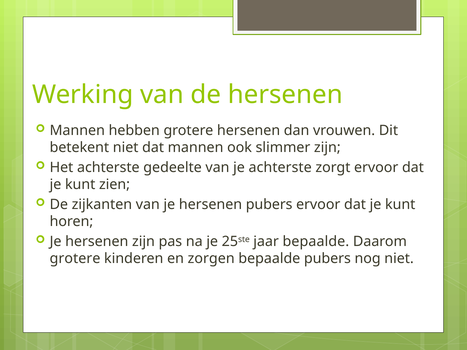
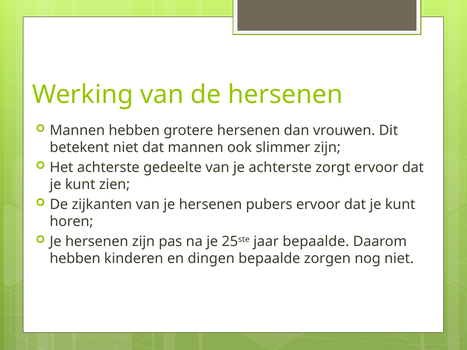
grotere at (75, 259): grotere -> hebben
zorgen: zorgen -> dingen
bepaalde pubers: pubers -> zorgen
